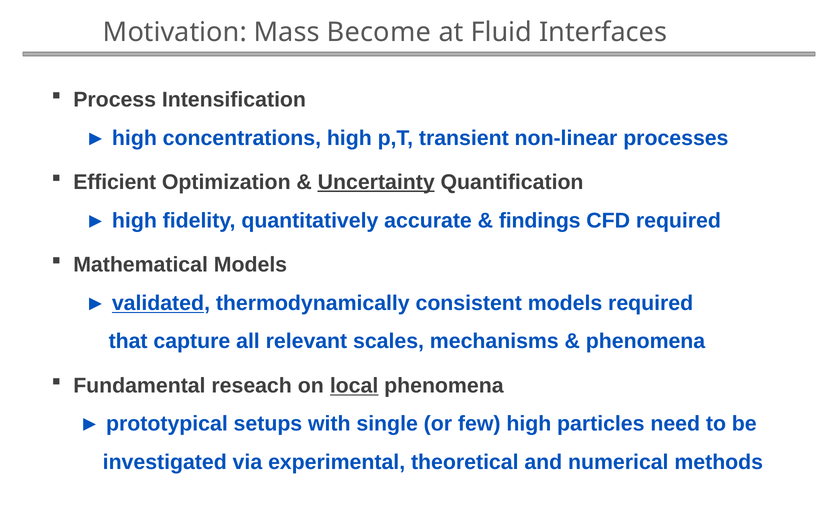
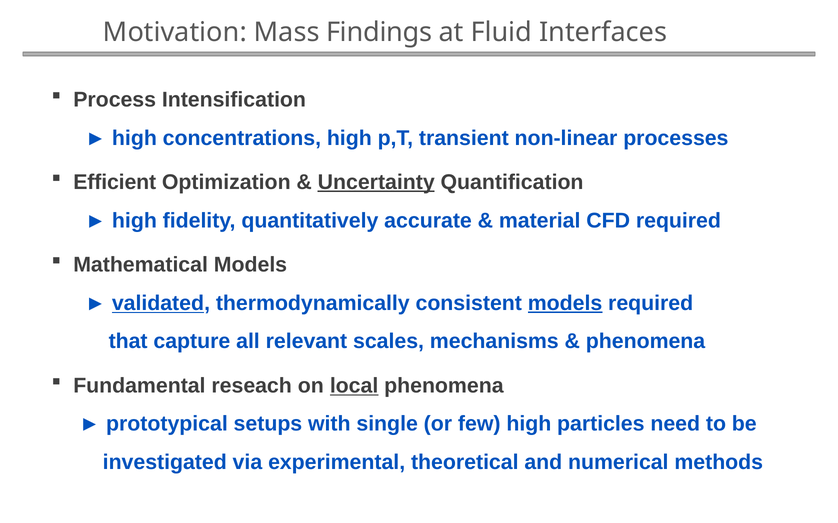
Become: Become -> Findings
findings: findings -> material
models at (565, 303) underline: none -> present
